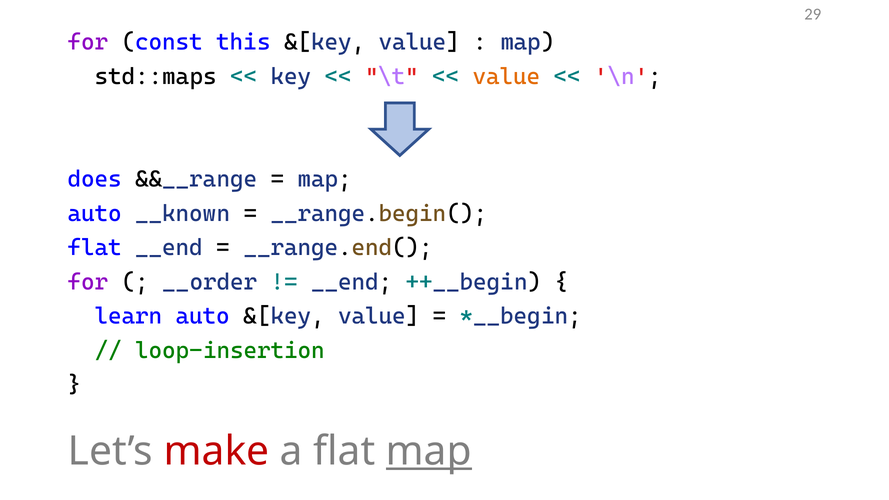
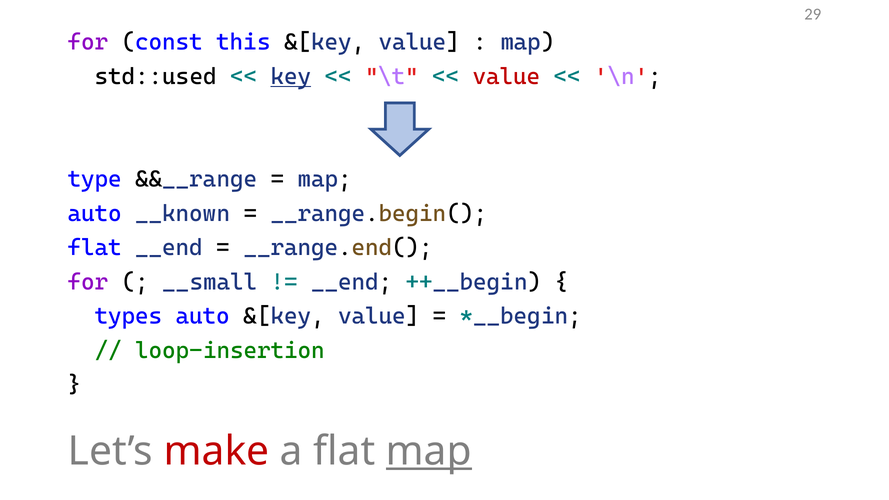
std::maps: std::maps -> std::used
key underline: none -> present
value at (507, 77) colour: orange -> red
does: does -> type
__order: __order -> __small
learn: learn -> types
